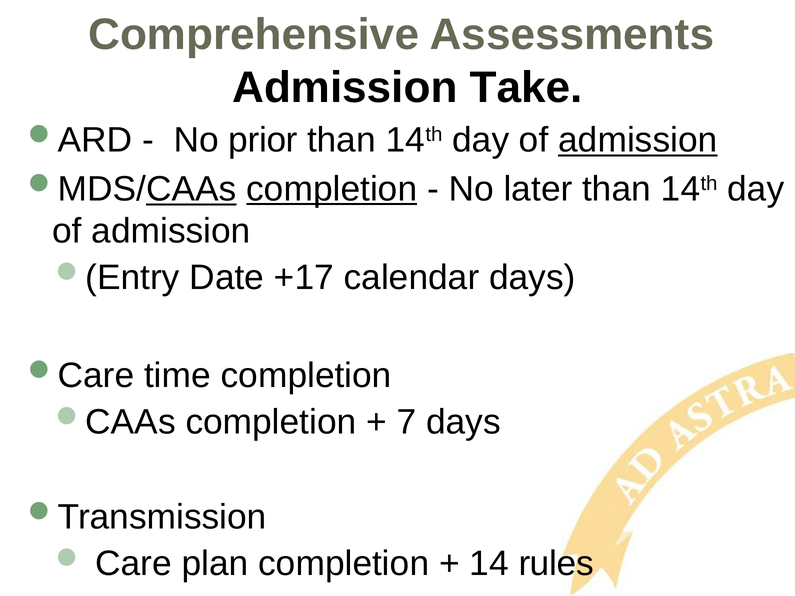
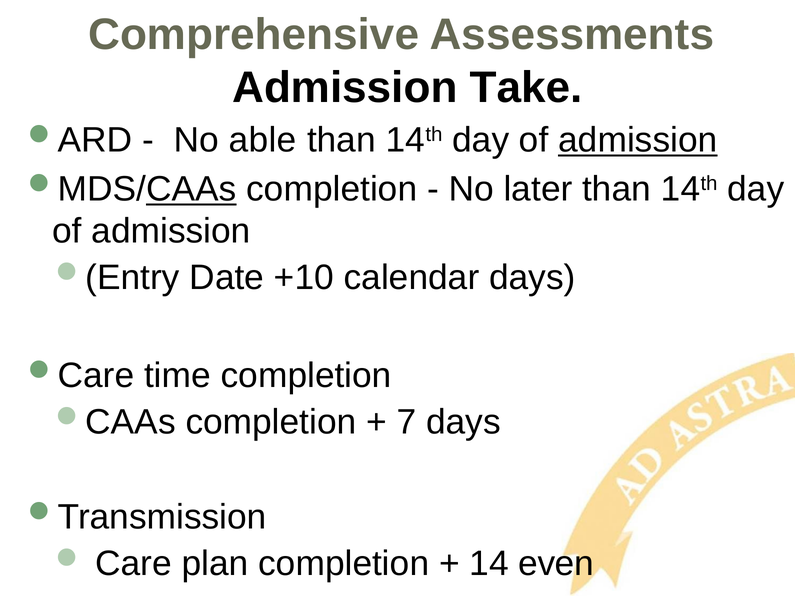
prior: prior -> able
completion at (332, 189) underline: present -> none
+17: +17 -> +10
rules: rules -> even
